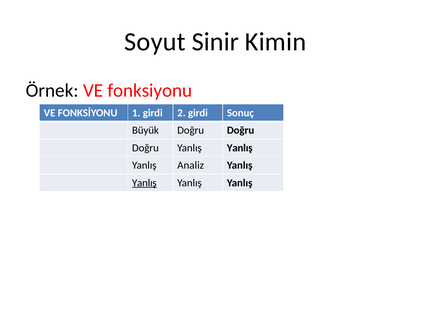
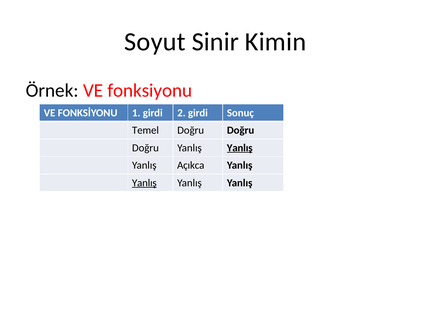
Büyük: Büyük -> Temel
Yanlış at (240, 148) underline: none -> present
Analiz: Analiz -> Açıkca
